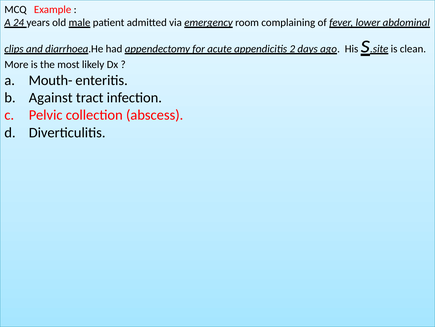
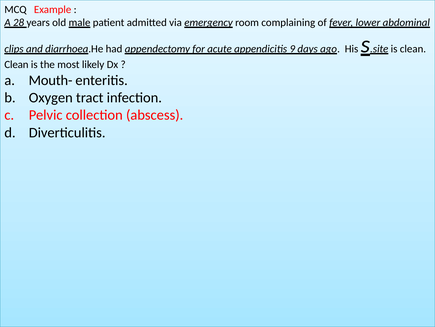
24: 24 -> 28
2: 2 -> 9
More at (16, 65): More -> Clean
Against: Against -> Oxygen
